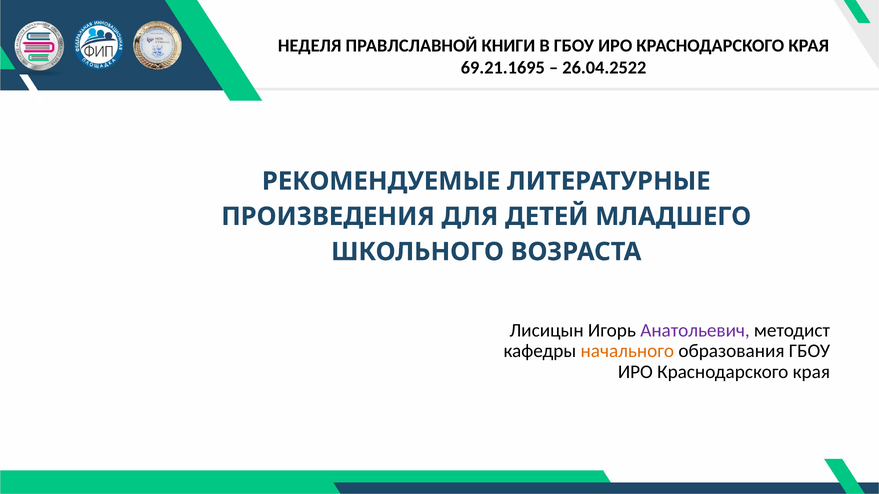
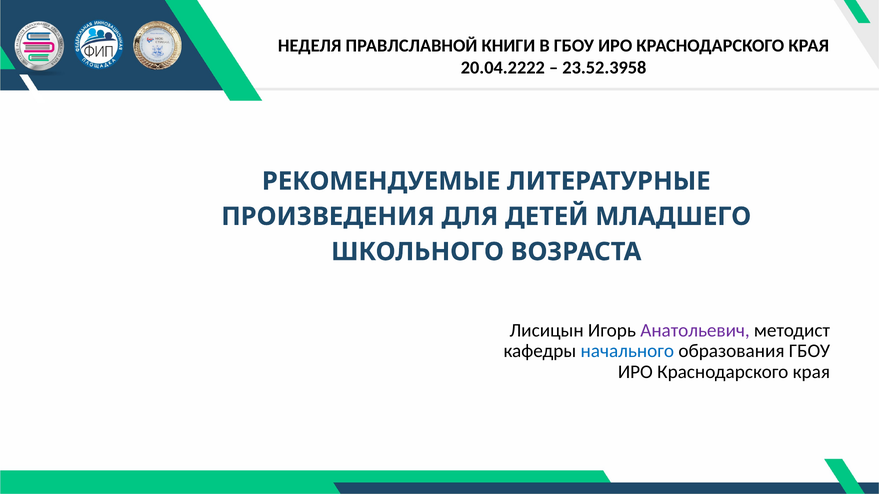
69.21.1695: 69.21.1695 -> 20.04.2222
26.04.2522: 26.04.2522 -> 23.52.3958
начального colour: orange -> blue
